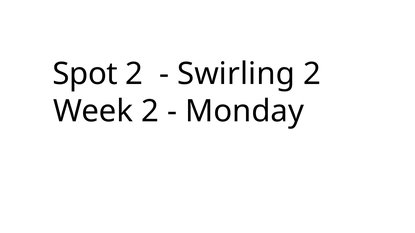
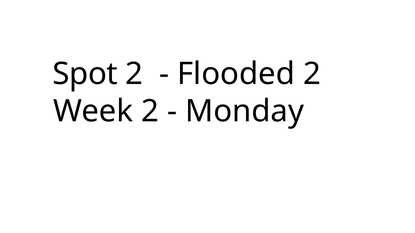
Swirling: Swirling -> Flooded
